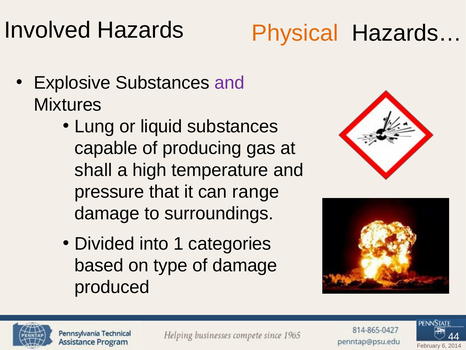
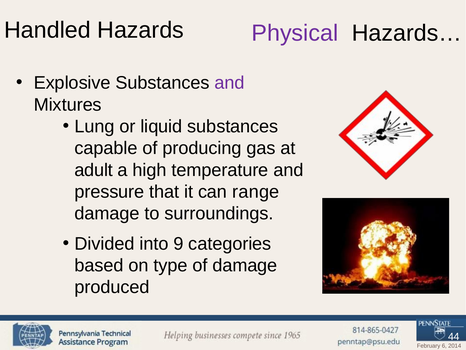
Involved: Involved -> Handled
Physical colour: orange -> purple
shall: shall -> adult
1: 1 -> 9
